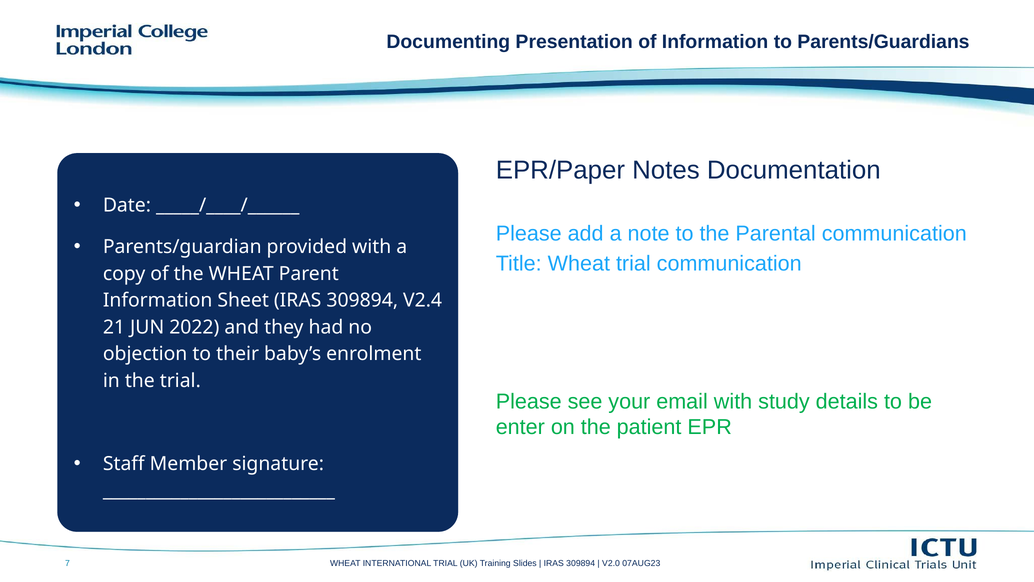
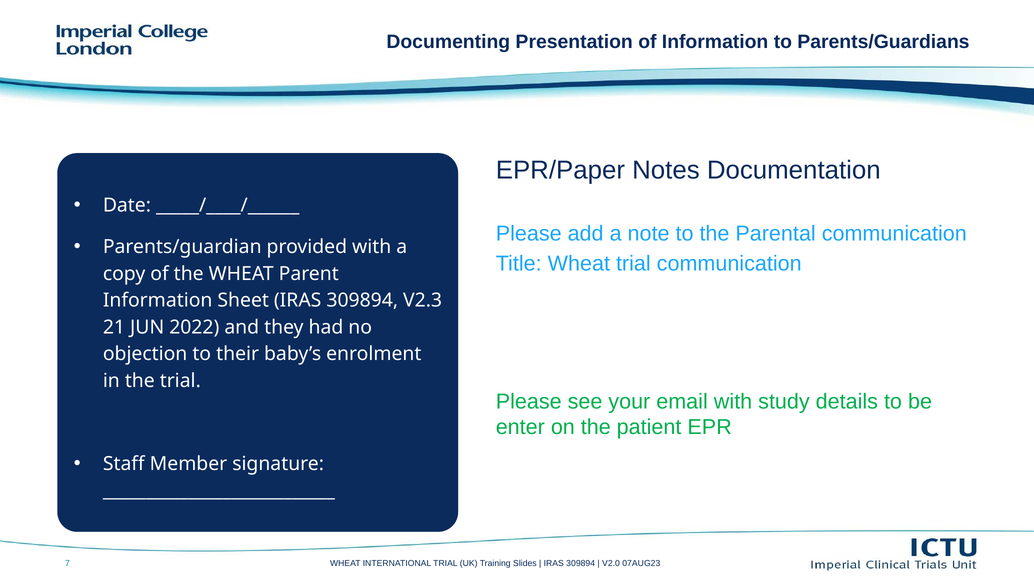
V2.4: V2.4 -> V2.3
